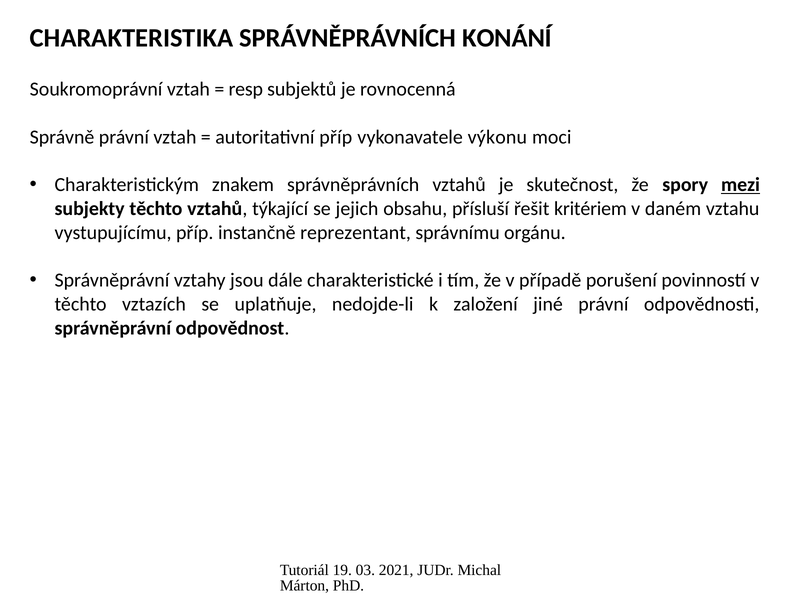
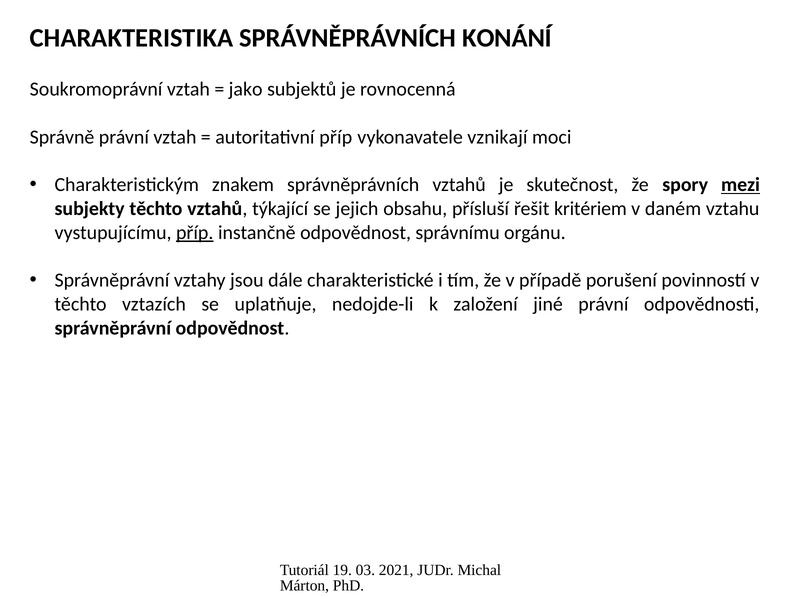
resp: resp -> jako
výkonu: výkonu -> vznikají
příp at (195, 233) underline: none -> present
instančně reprezentant: reprezentant -> odpovědnost
